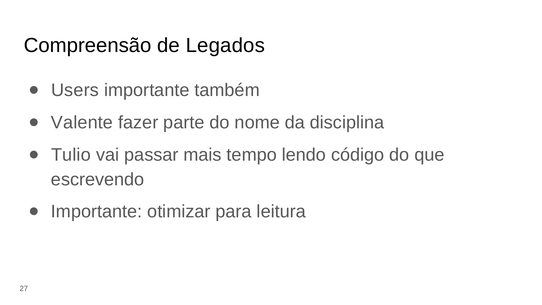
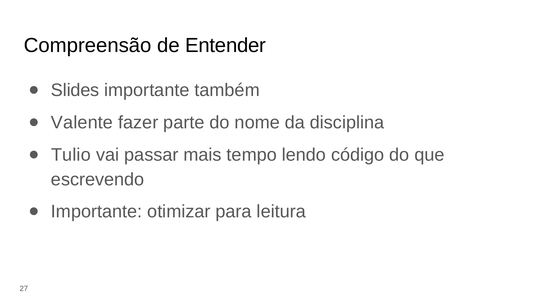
Legados: Legados -> Entender
Users: Users -> Slides
